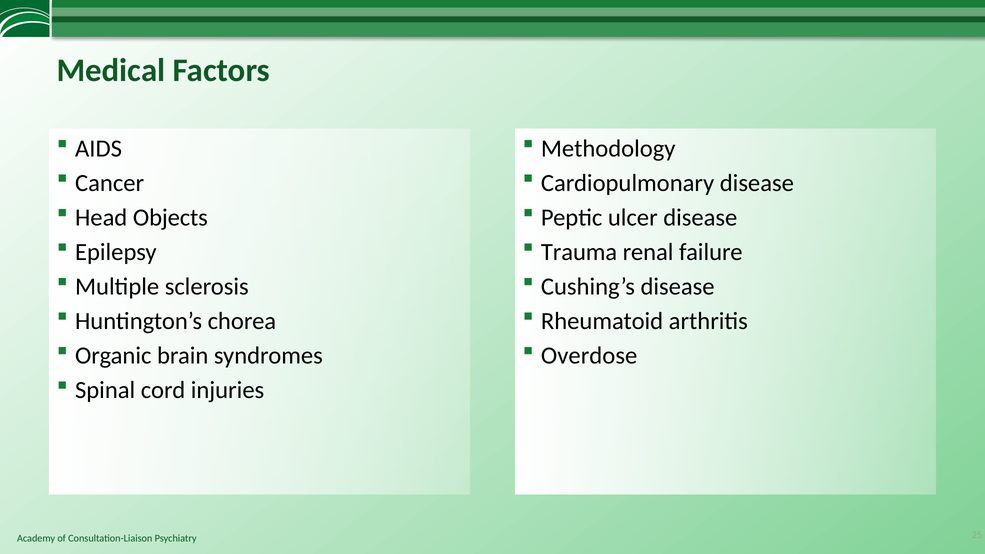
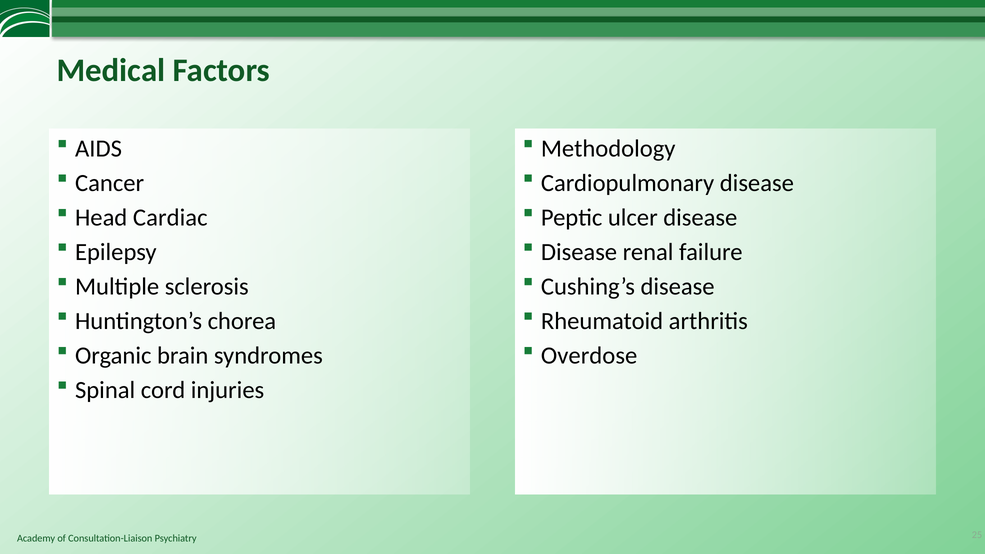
Objects: Objects -> Cardiac
Trauma at (579, 252): Trauma -> Disease
